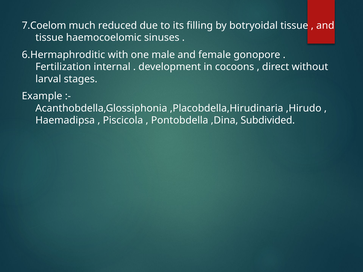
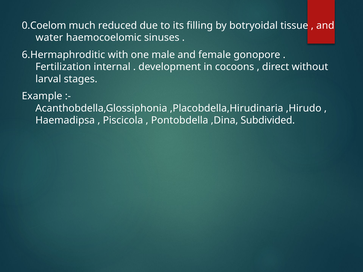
7.Coelom: 7.Coelom -> 0.Coelom
tissue at (49, 38): tissue -> water
